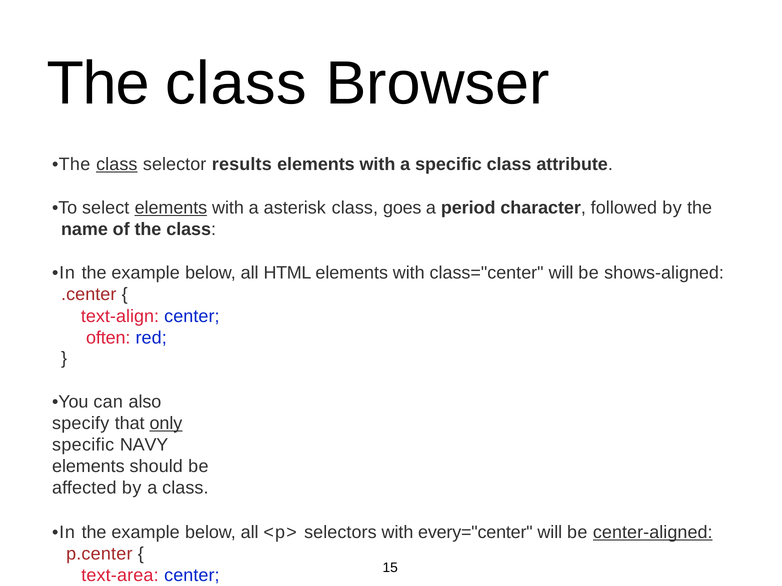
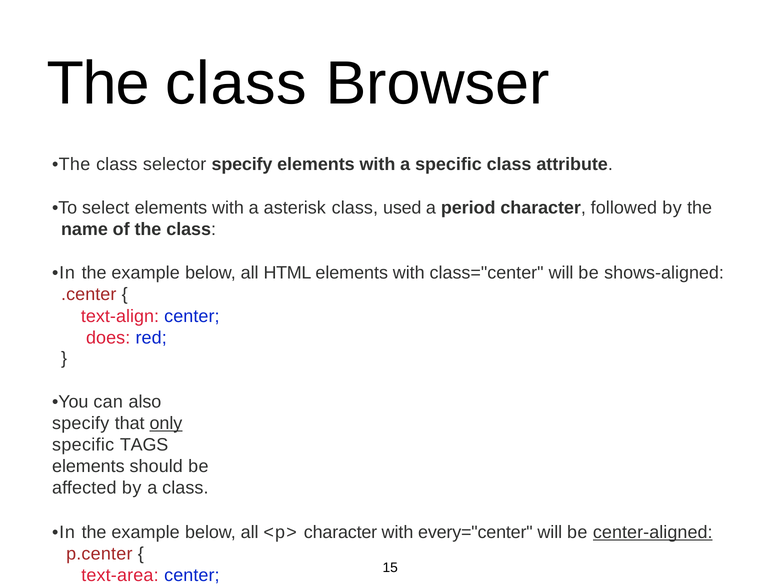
class at (117, 164) underline: present -> none
selector results: results -> specify
elements at (171, 208) underline: present -> none
goes: goes -> used
often: often -> does
NAVY: NAVY -> TAGS
<p> selectors: selectors -> character
